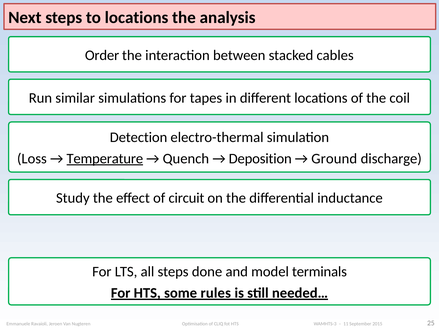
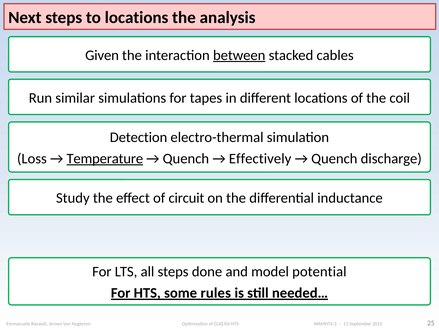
Order: Order -> Given
between underline: none -> present
Deposition: Deposition -> Effectively
Ground at (334, 159): Ground -> Quench
terminals: terminals -> potential
